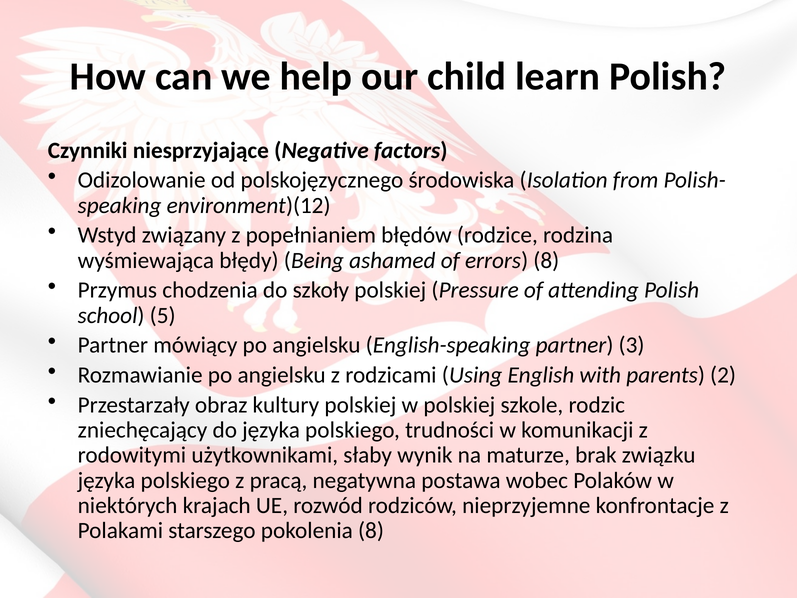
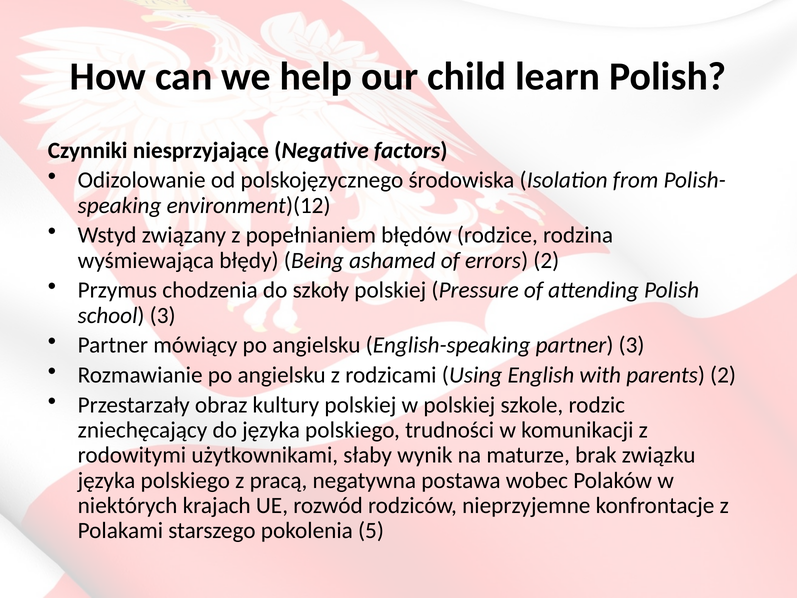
errors 8: 8 -> 2
school 5: 5 -> 3
pokolenia 8: 8 -> 5
